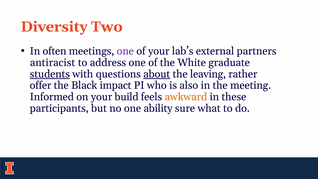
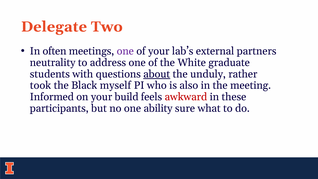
Diversity: Diversity -> Delegate
antiracist: antiracist -> neutrality
students underline: present -> none
leaving: leaving -> unduly
offer: offer -> took
impact: impact -> myself
awkward colour: orange -> red
